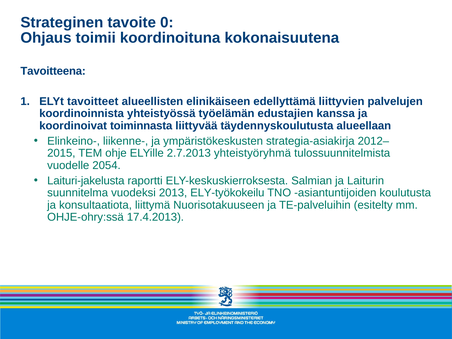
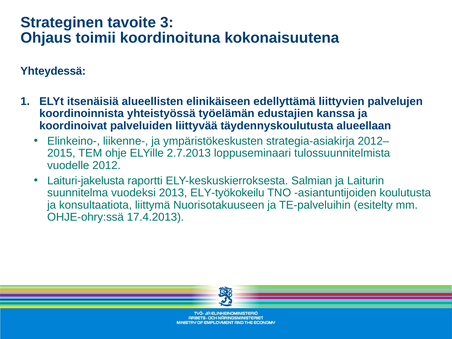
0: 0 -> 3
Tavoitteena: Tavoitteena -> Yhteydessä
tavoitteet: tavoitteet -> itsenäisiä
toiminnasta: toiminnasta -> palveluiden
yhteistyöryhmä: yhteistyöryhmä -> loppuseminaari
2054: 2054 -> 2012
